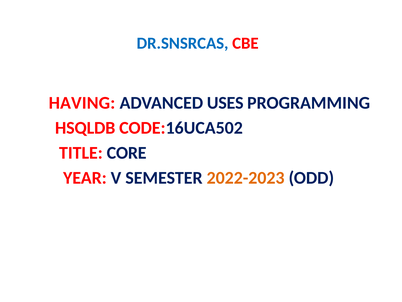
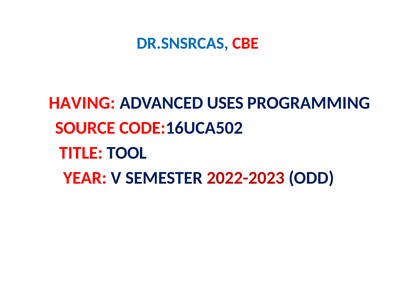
HSQLDB: HSQLDB -> SOURCE
CORE: CORE -> TOOL
2022-2023 colour: orange -> red
